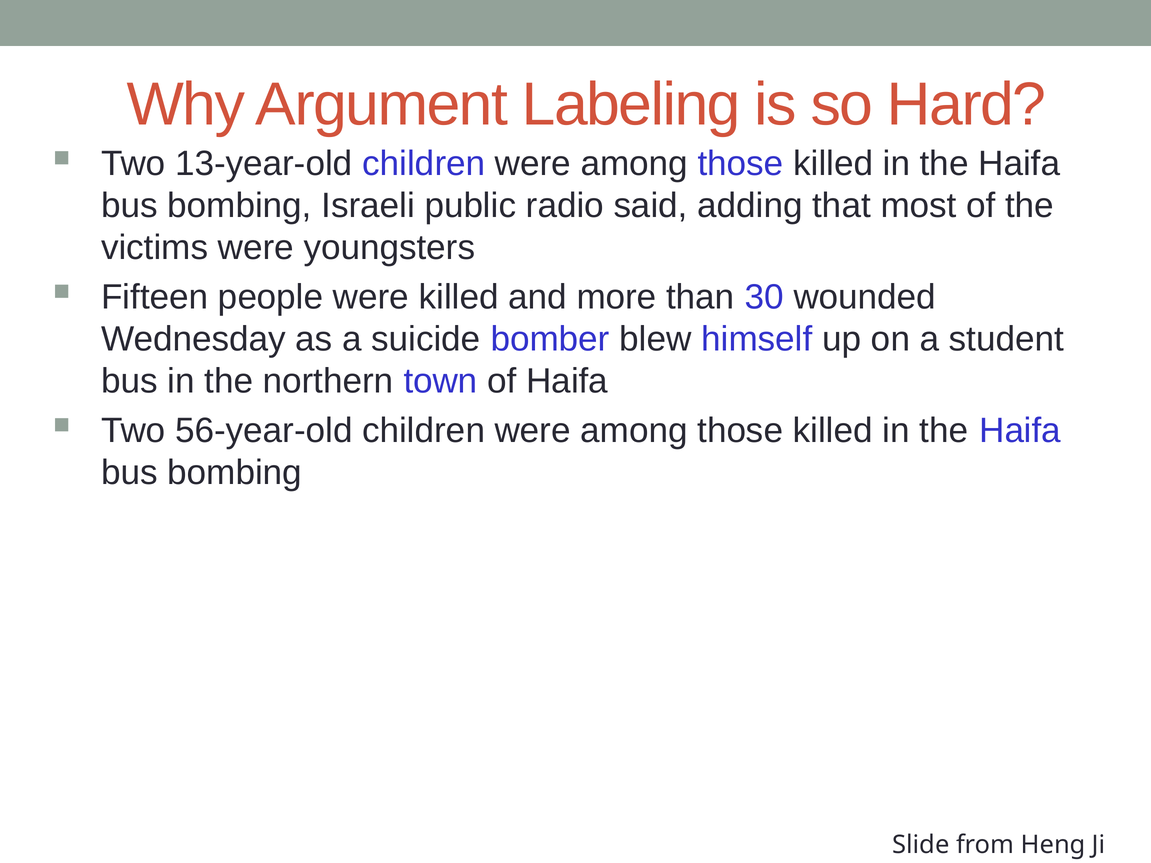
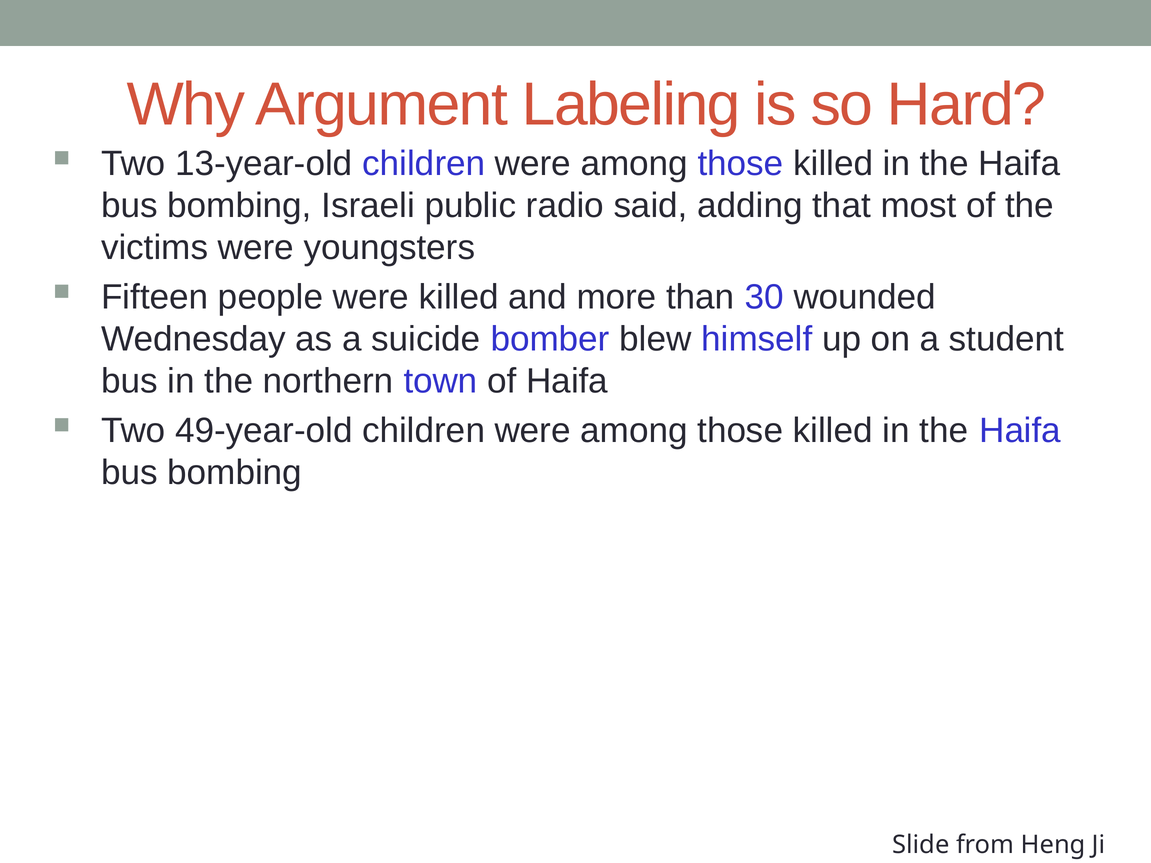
56-year-old: 56-year-old -> 49-year-old
